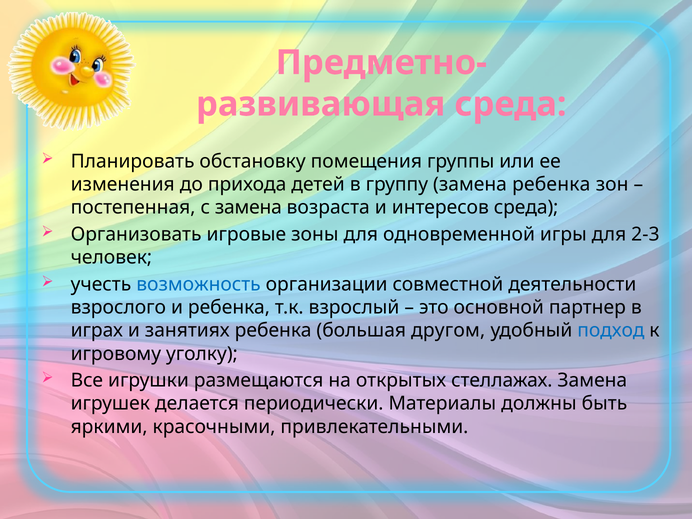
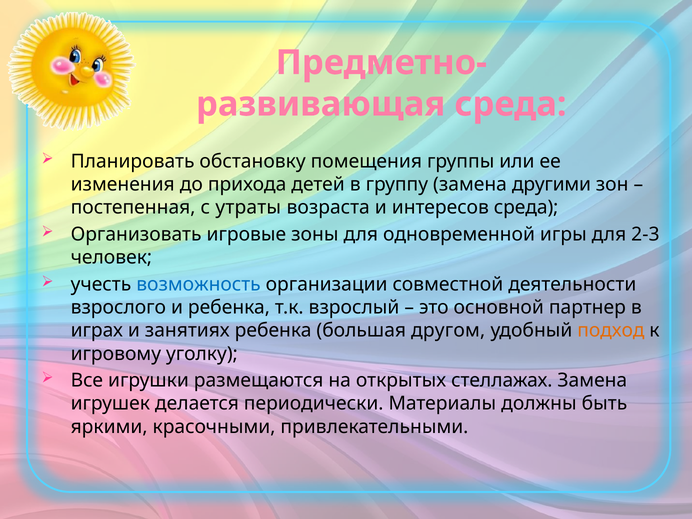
замена ребенка: ребенка -> другими
с замена: замена -> утраты
подход colour: blue -> orange
